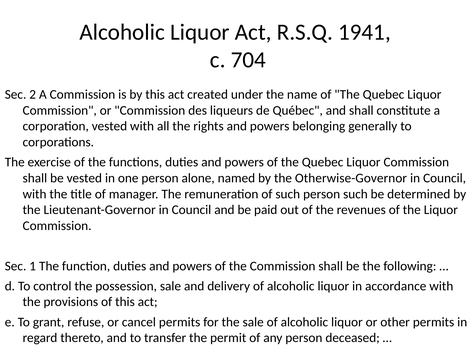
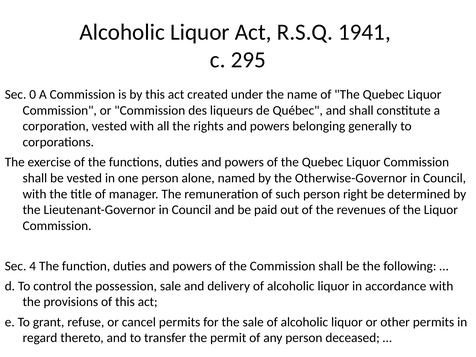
704: 704 -> 295
2: 2 -> 0
person such: such -> right
1: 1 -> 4
